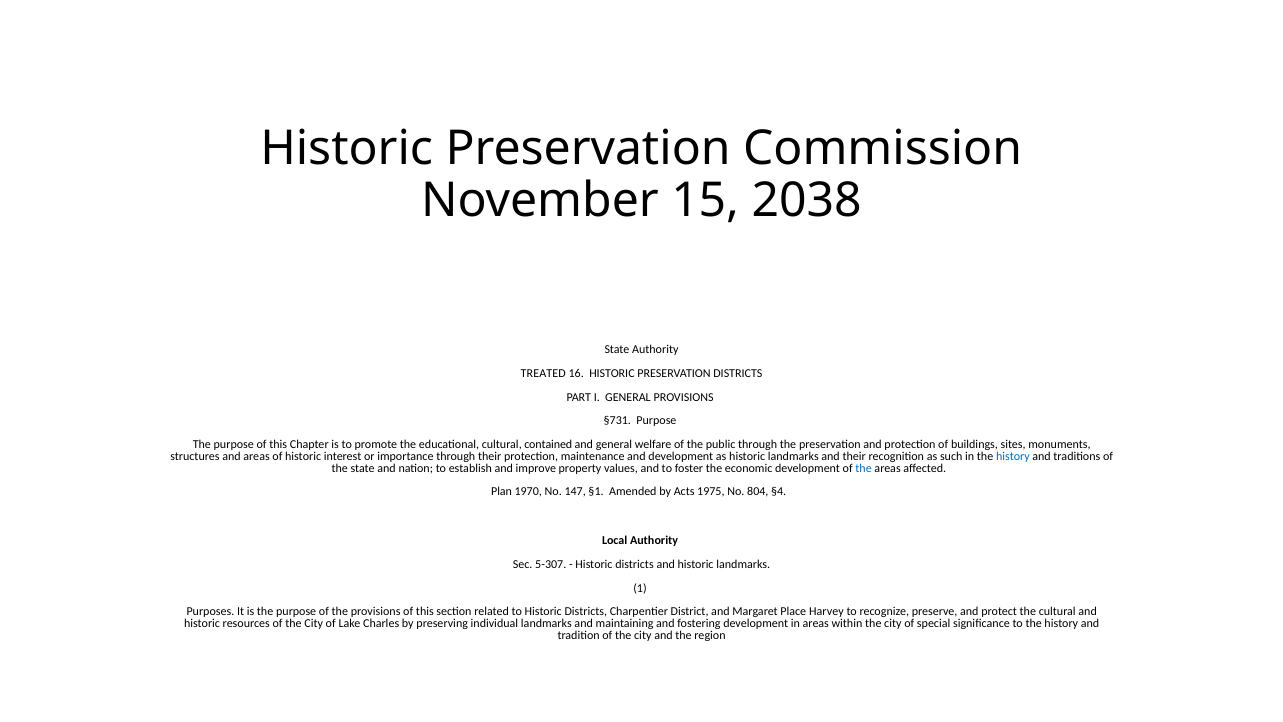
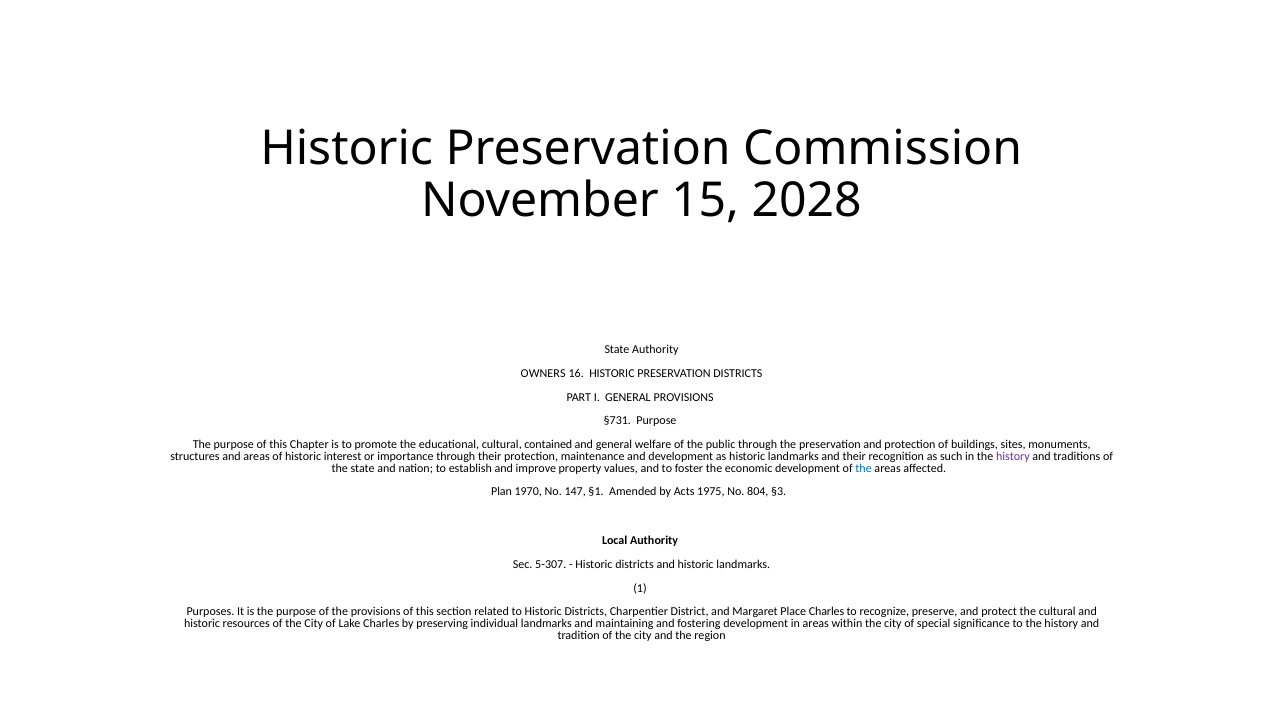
2038: 2038 -> 2028
TREATED: TREATED -> OWNERS
history at (1013, 456) colour: blue -> purple
§4: §4 -> §3
Place Harvey: Harvey -> Charles
